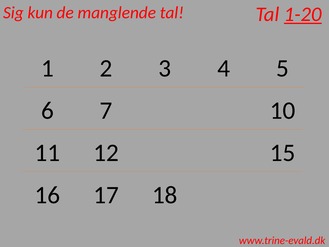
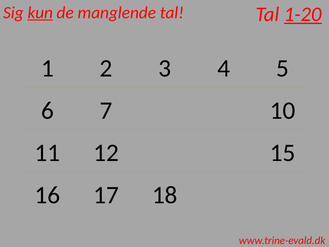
kun underline: none -> present
